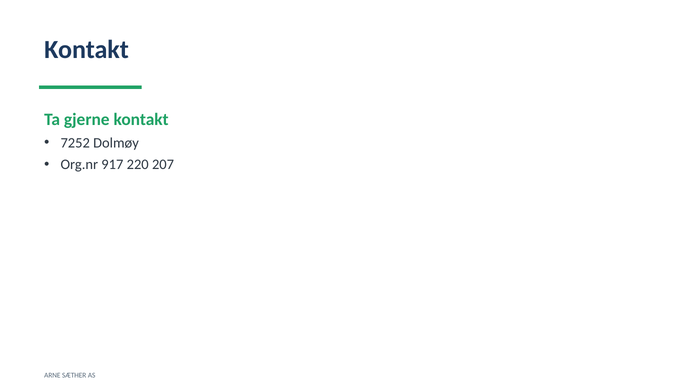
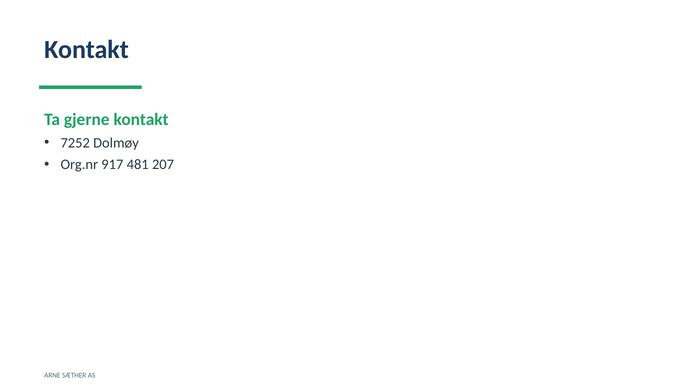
220: 220 -> 481
